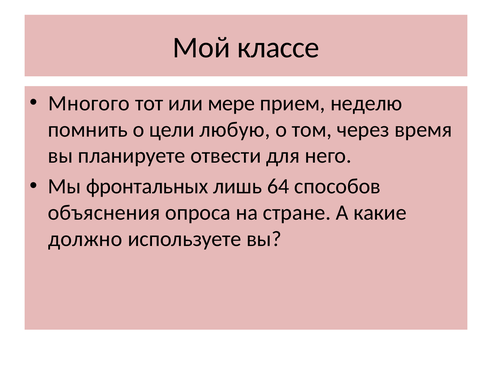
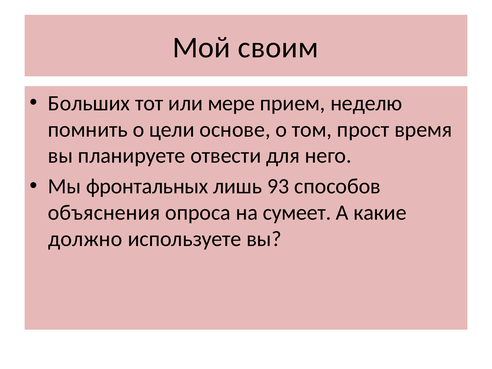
классе: классе -> своим
Многого: Многого -> Больших
любую: любую -> основе
через: через -> прост
64: 64 -> 93
стране: стране -> сумеет
